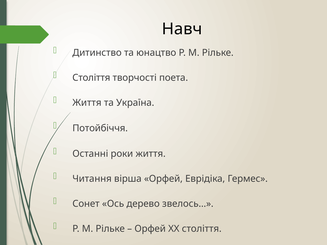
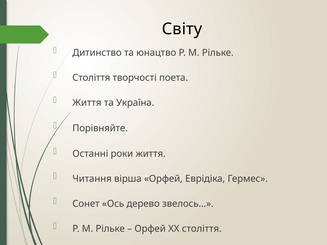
Навч: Навч -> Світу
Потойбіччя: Потойбіччя -> Порівняйте
